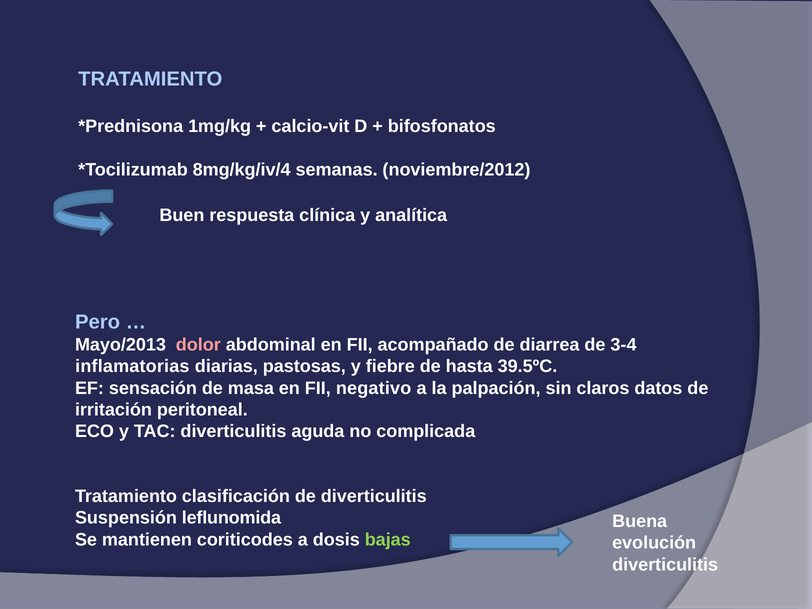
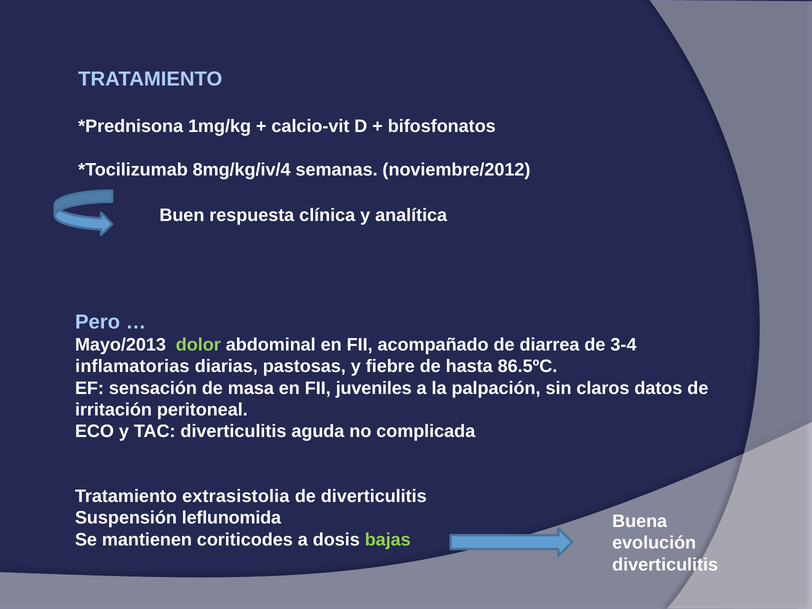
dolor colour: pink -> light green
39.5ºC: 39.5ºC -> 86.5ºC
negativo: negativo -> juveniles
clasificación: clasificación -> extrasistolia
